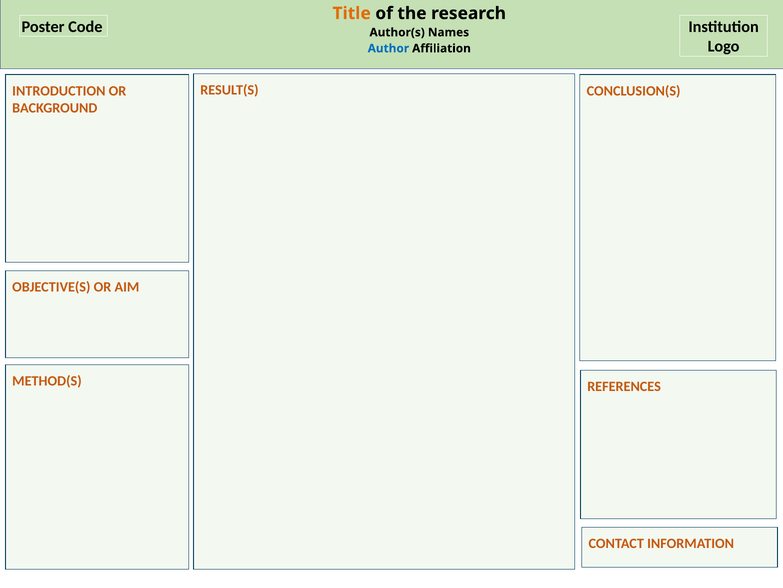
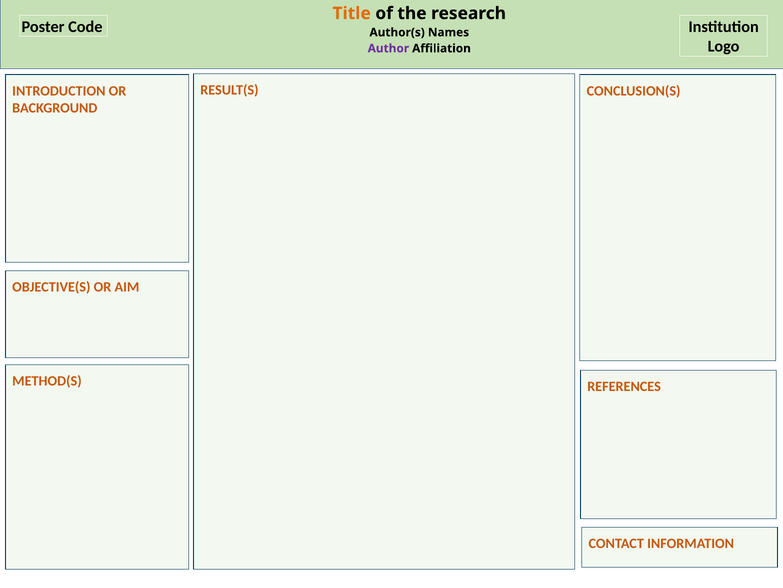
Author colour: blue -> purple
